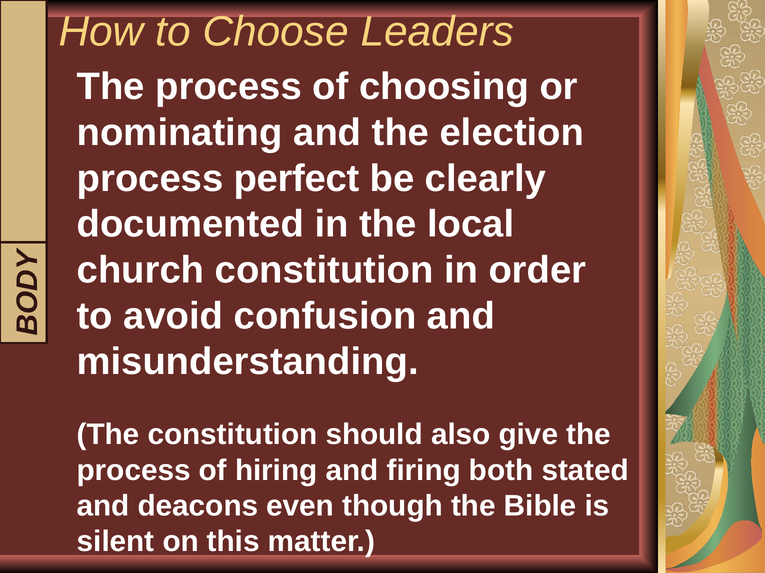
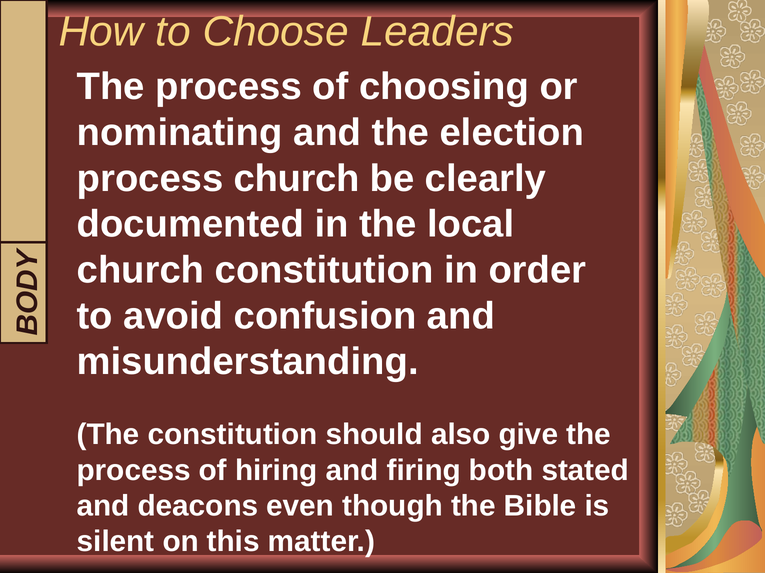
process perfect: perfect -> church
